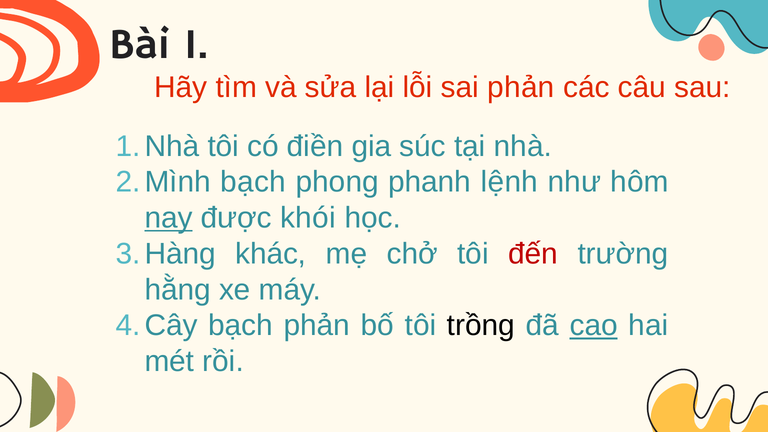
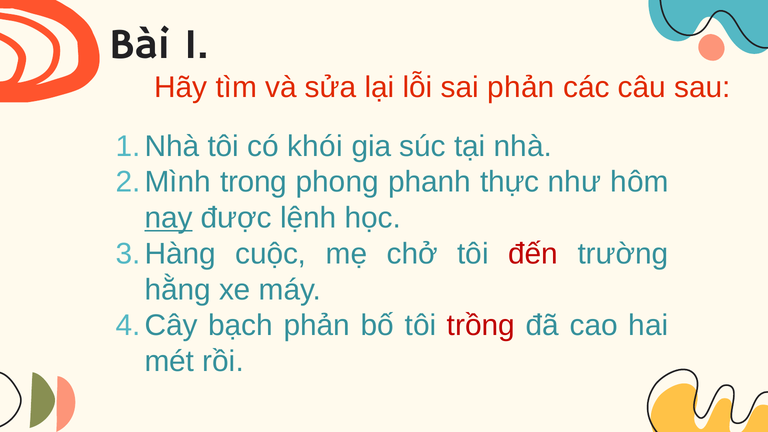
điền: điền -> khói
bạch at (253, 182): bạch -> trong
lệnh: lệnh -> thực
khói: khói -> lệnh
khác: khác -> cuộc
trồng colour: black -> red
cao underline: present -> none
